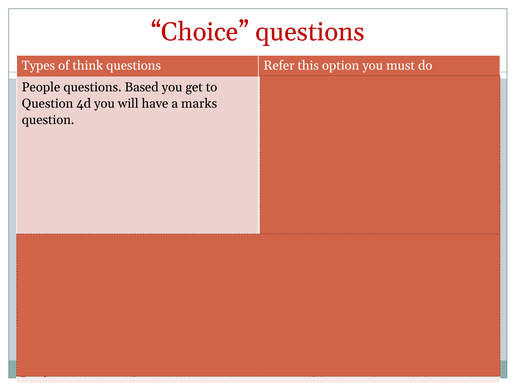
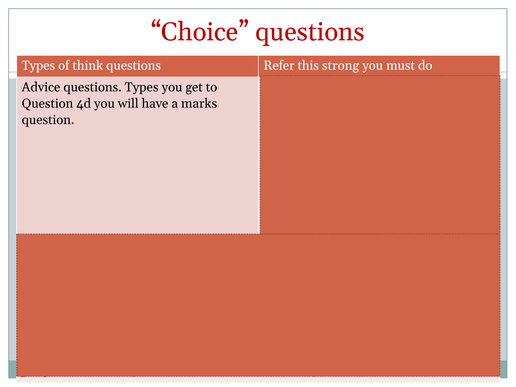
this option: option -> strong
People at (41, 87): People -> Advice
questions Based: Based -> Types
